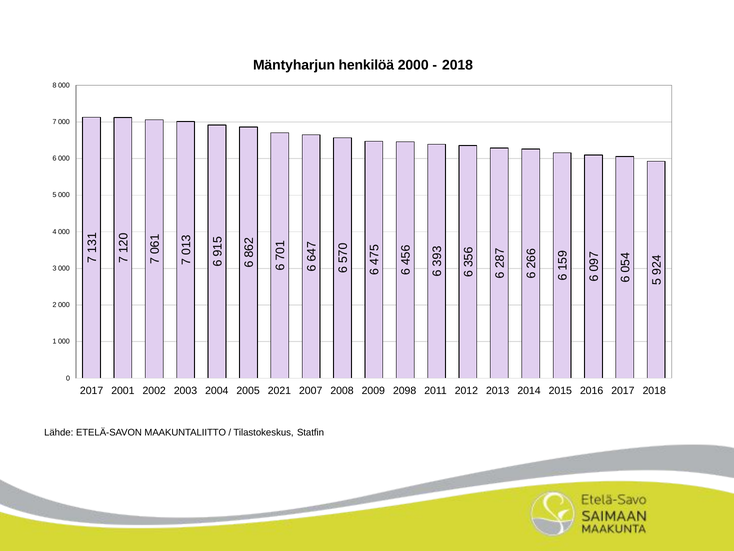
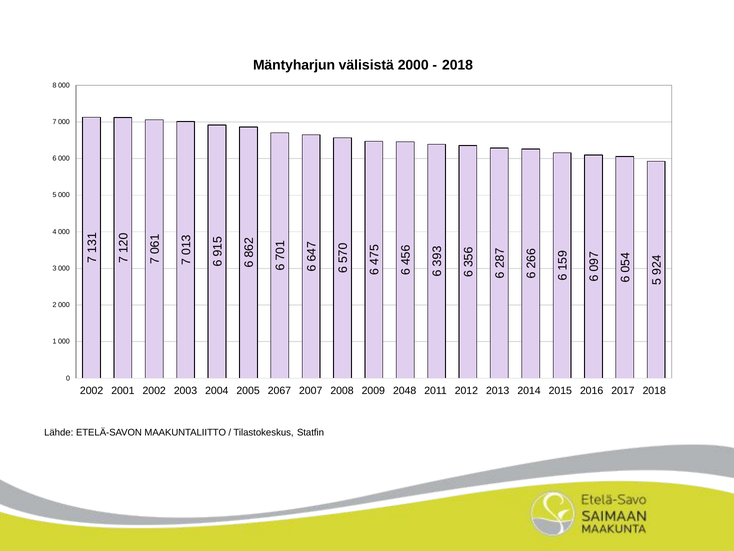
henkilöä: henkilöä -> välisistä
2017 at (92, 390): 2017 -> 2002
2021: 2021 -> 2067
2098: 2098 -> 2048
